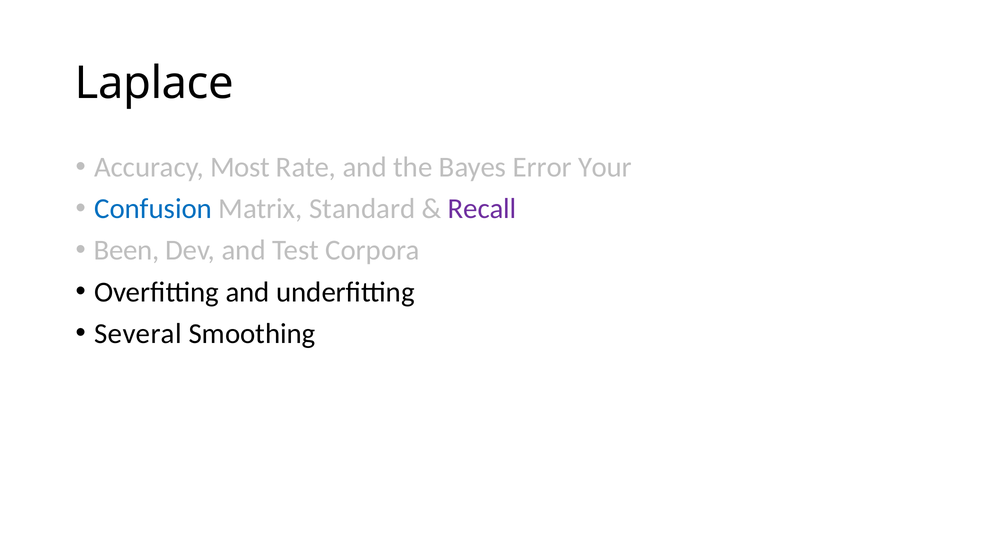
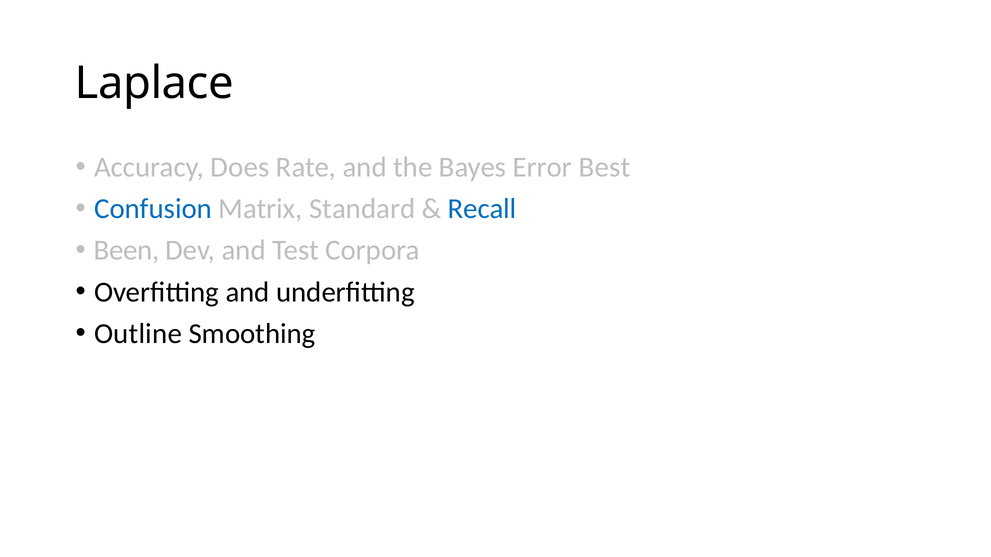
Most: Most -> Does
Your: Your -> Best
Recall colour: purple -> blue
Several: Several -> Outline
